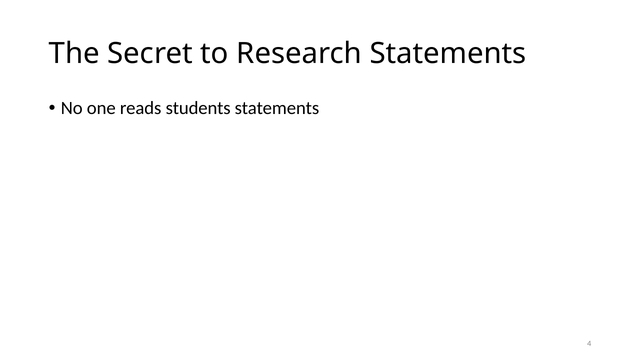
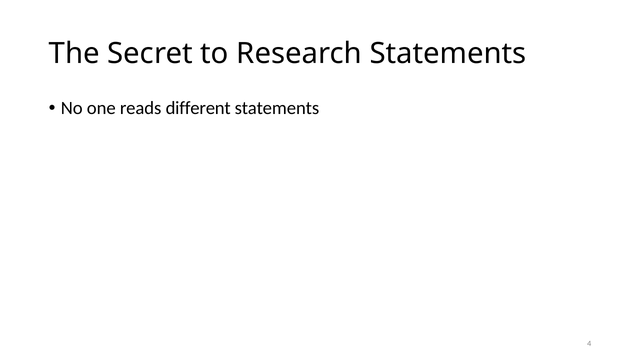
students: students -> different
